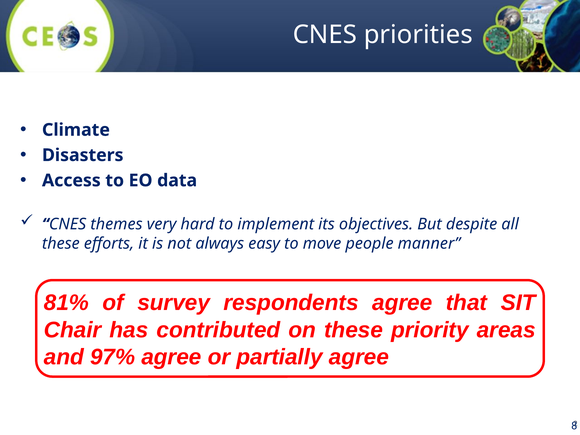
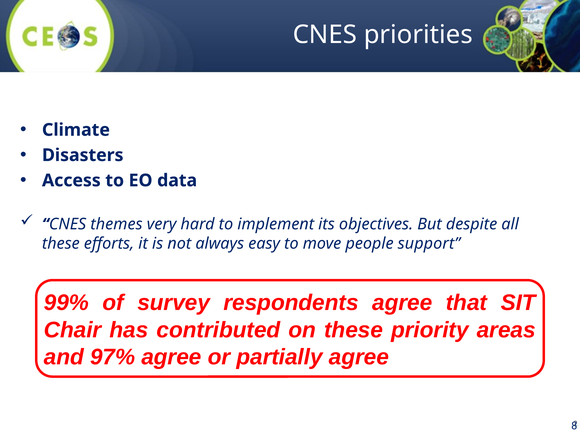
manner: manner -> support
81%: 81% -> 99%
